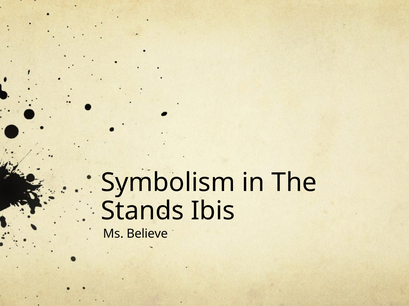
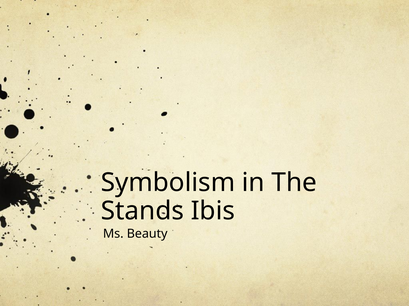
Believe: Believe -> Beauty
